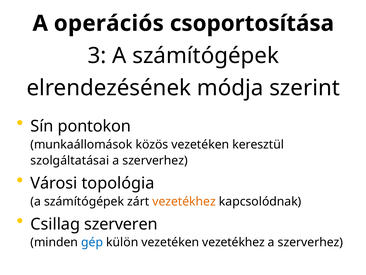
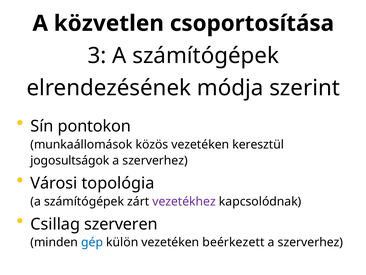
operációs: operációs -> közvetlen
szolgáltatásai: szolgáltatásai -> jogosultságok
vezetékhez at (184, 201) colour: orange -> purple
vezetéken vezetékhez: vezetékhez -> beérkezett
